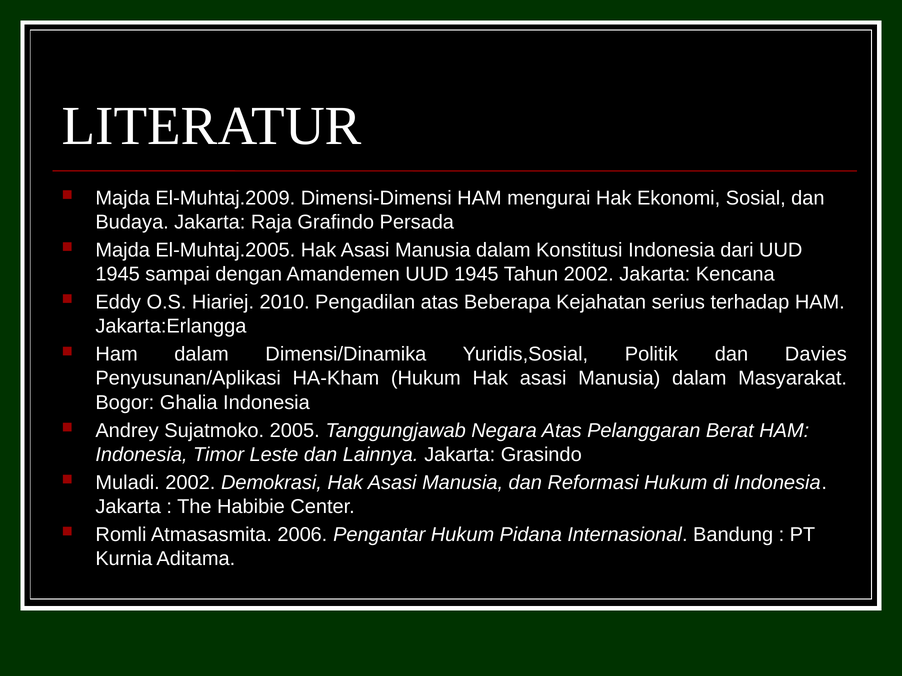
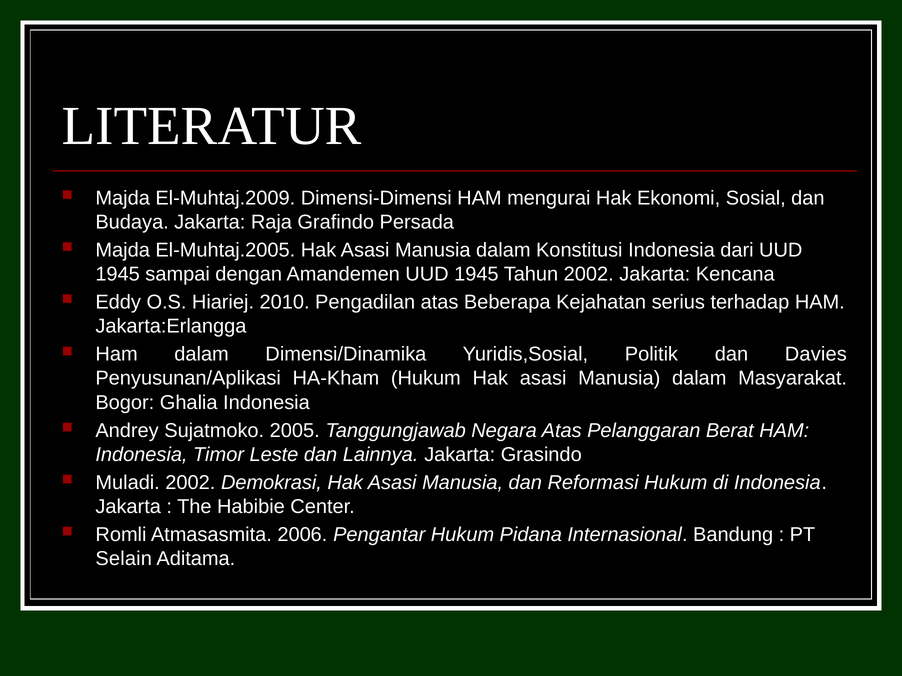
Kurnia: Kurnia -> Selain
